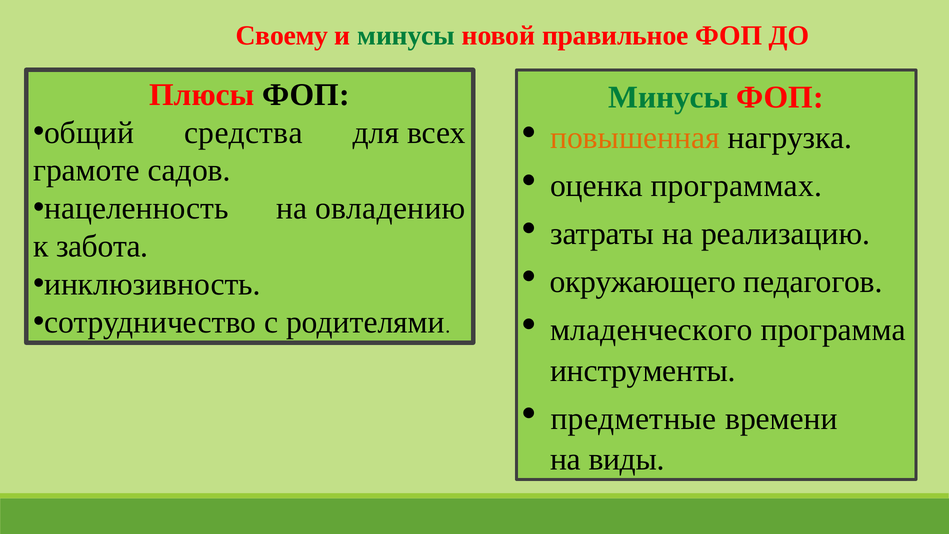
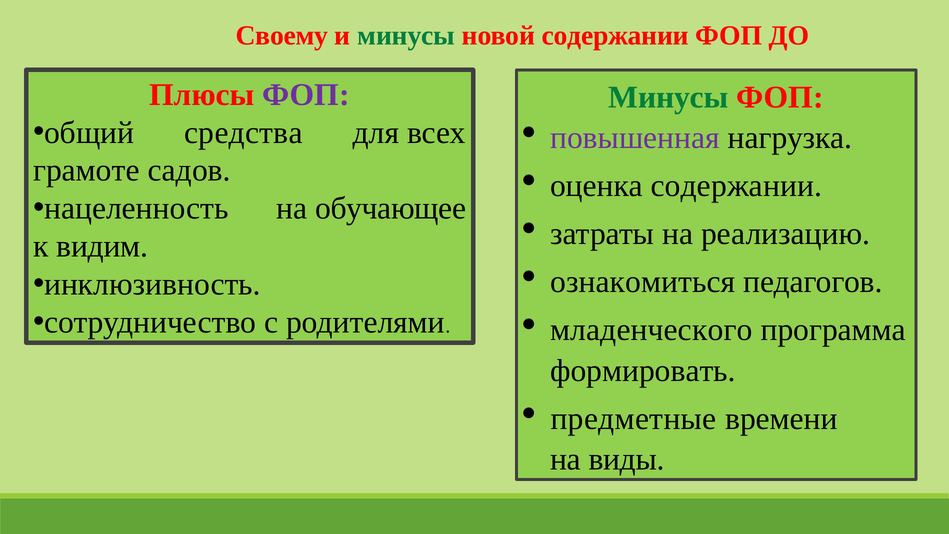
новой правильное: правильное -> содержании
ФОП at (306, 95) colour: black -> purple
повышенная colour: orange -> purple
оценка программах: программах -> содержании
овладению: овладению -> обучающее
забота: забота -> видим
окружающего: окружающего -> ознакомиться
инструменты: инструменты -> формировать
